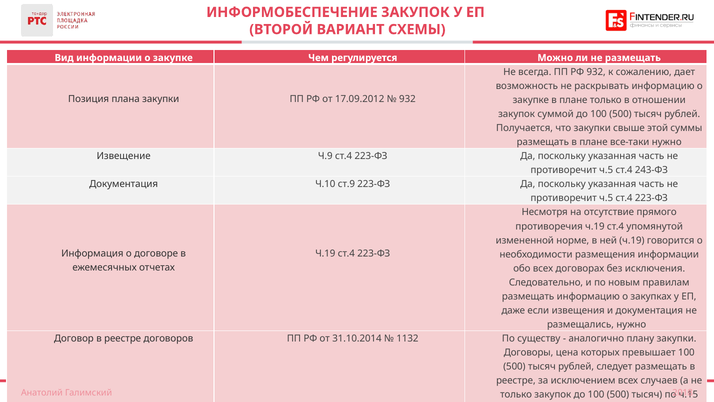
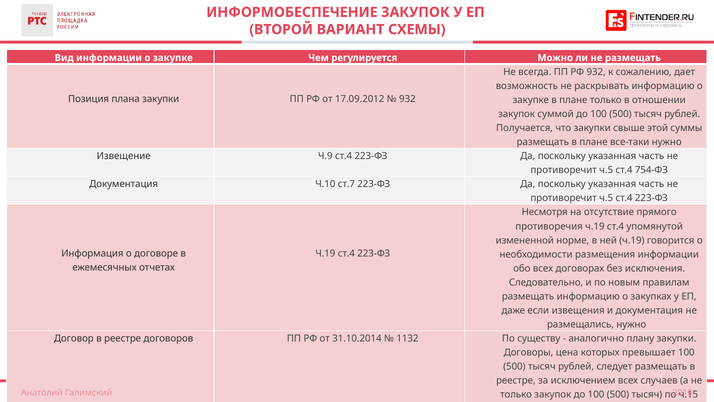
243-ФЗ: 243-ФЗ -> 754-ФЗ
ст.9: ст.9 -> ст.7
